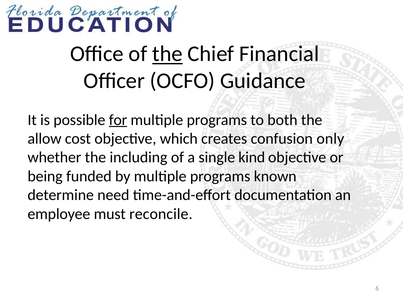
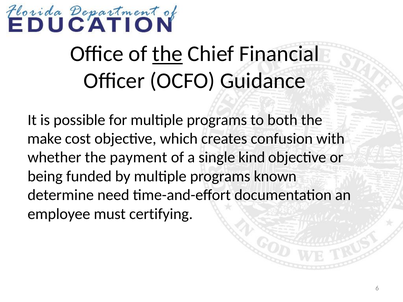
for underline: present -> none
allow: allow -> make
only: only -> with
including: including -> payment
reconcile: reconcile -> certifying
